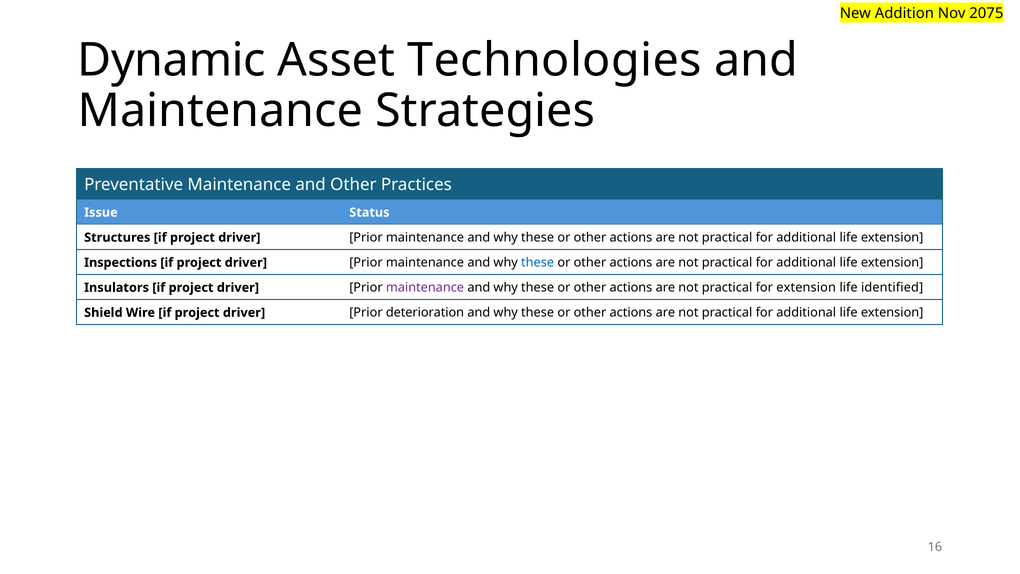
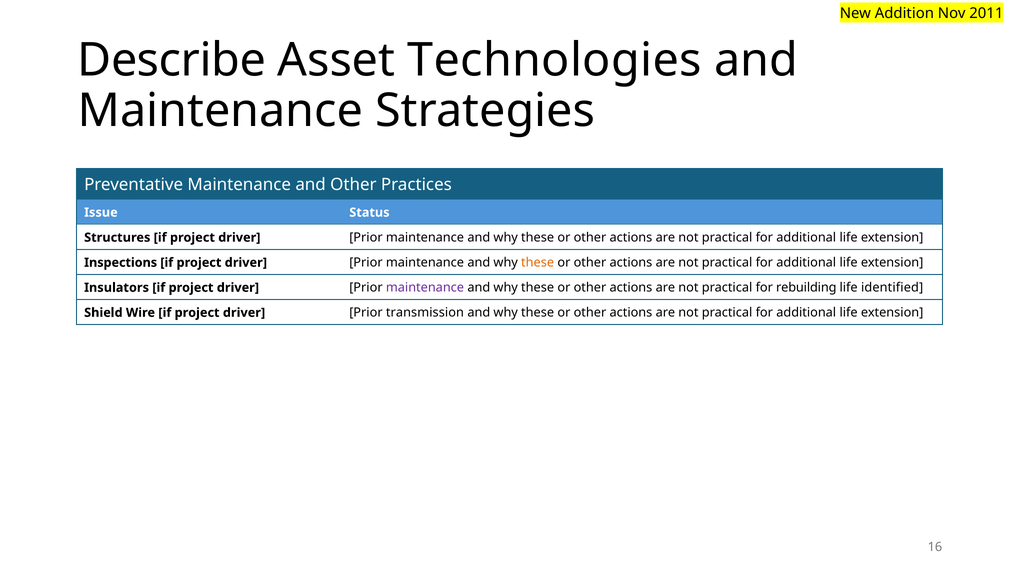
2075: 2075 -> 2011
Dynamic: Dynamic -> Describe
these at (538, 262) colour: blue -> orange
for extension: extension -> rebuilding
deterioration: deterioration -> transmission
